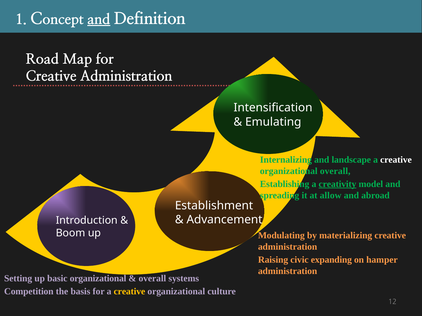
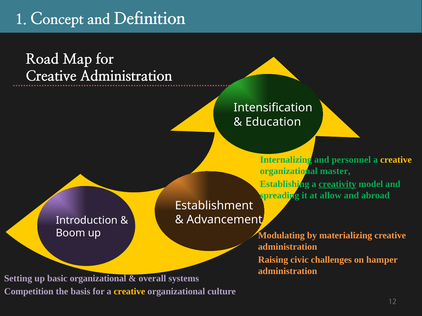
and at (99, 20) underline: present -> none
Emulating: Emulating -> Education
landscape: landscape -> personnel
creative at (396, 160) colour: white -> yellow
organizational overall: overall -> master
expanding: expanding -> challenges
